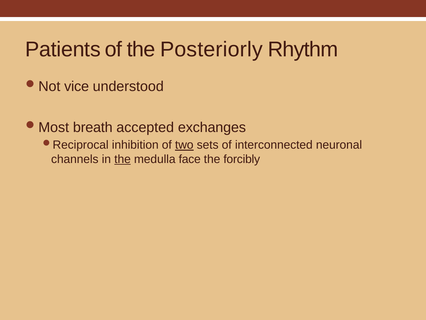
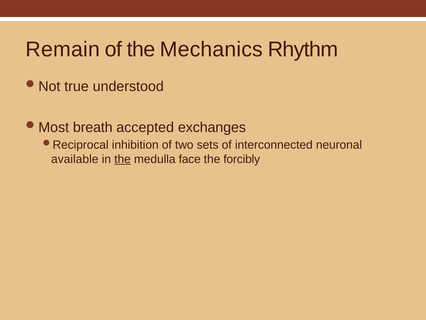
Patients: Patients -> Remain
Posteriorly: Posteriorly -> Mechanics
vice: vice -> true
two underline: present -> none
channels: channels -> available
